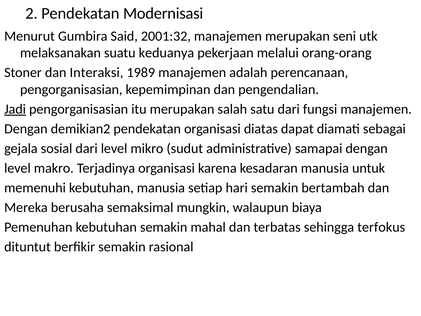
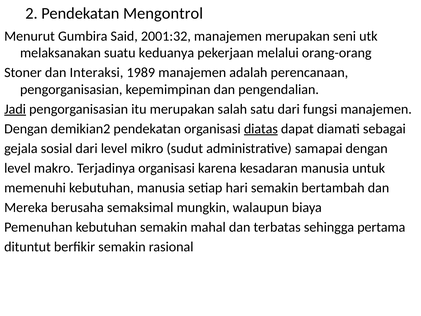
Modernisasi: Modernisasi -> Mengontrol
diatas underline: none -> present
terfokus: terfokus -> pertama
